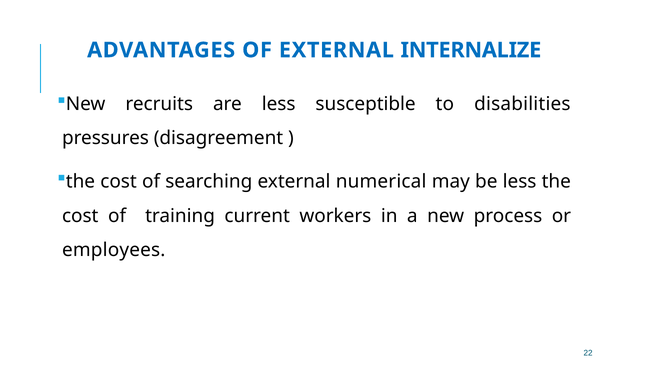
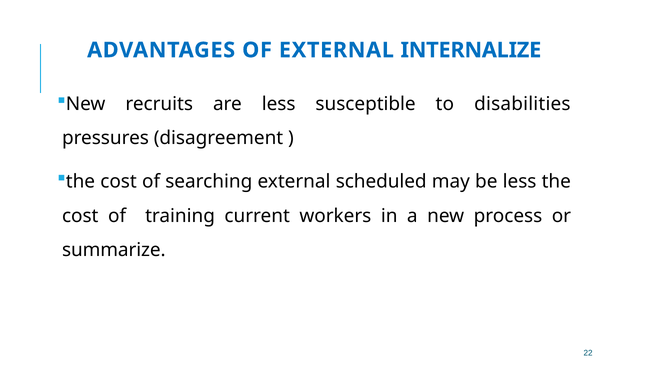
numerical: numerical -> scheduled
employees: employees -> summarize
